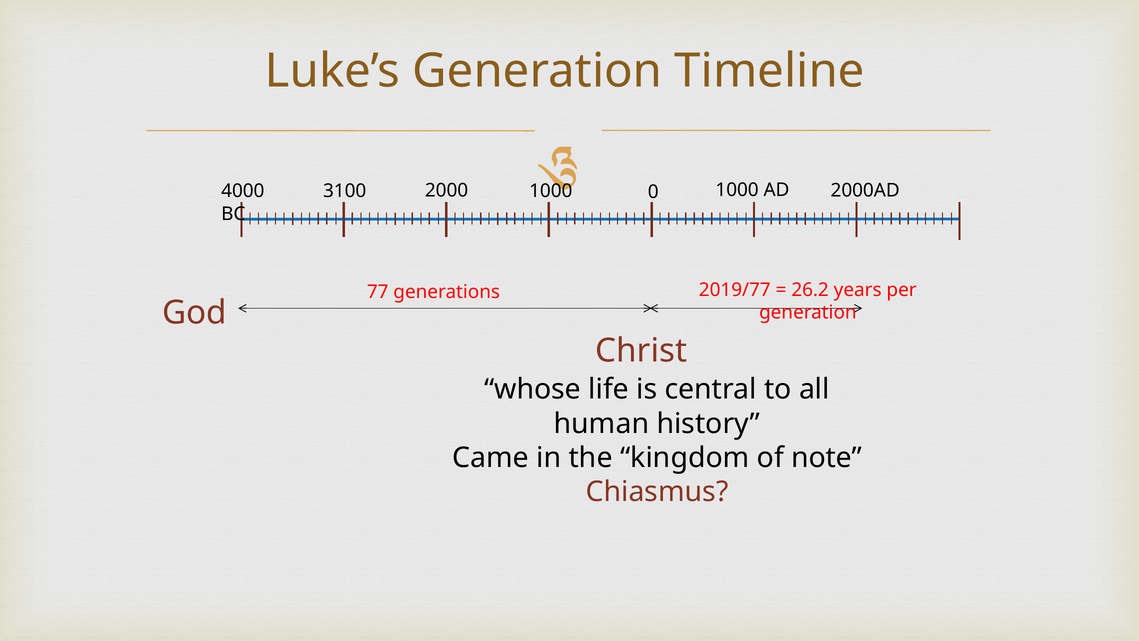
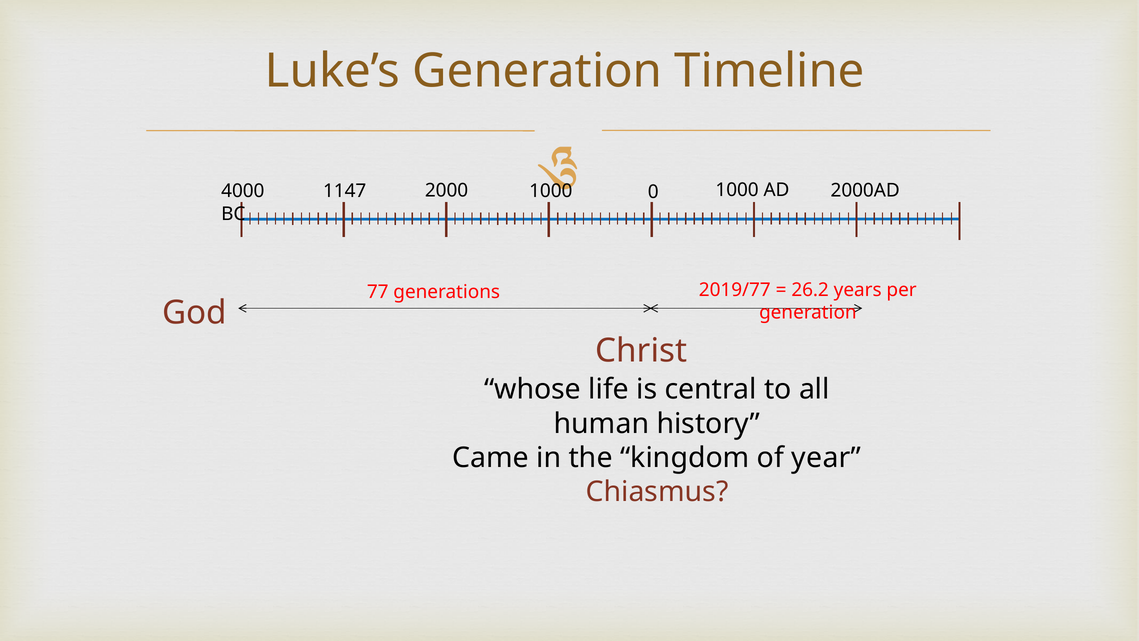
3100: 3100 -> 1147
note: note -> year
